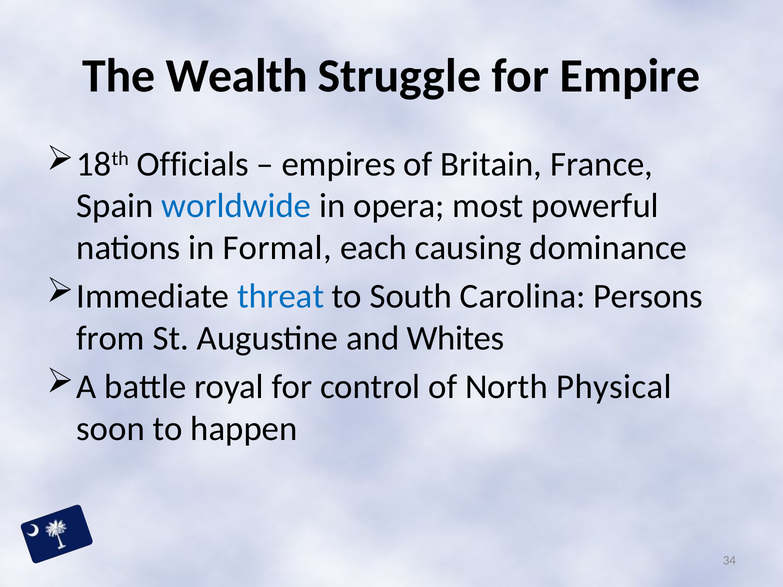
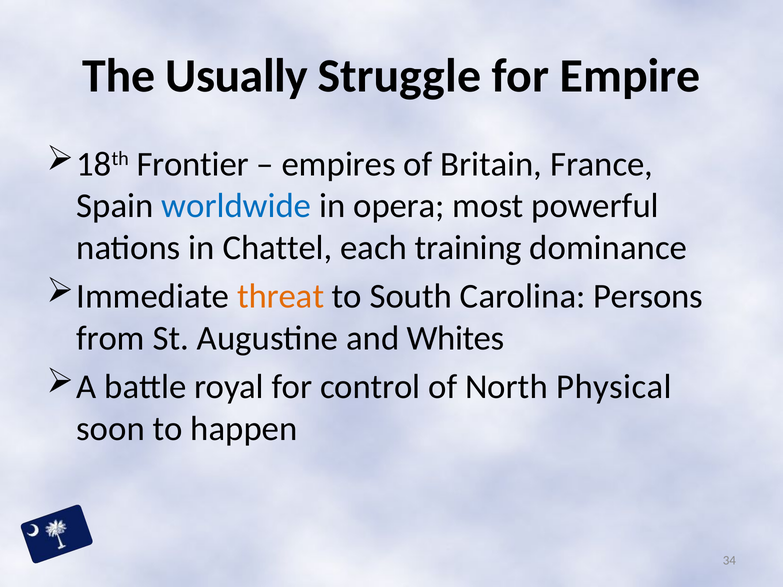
Wealth: Wealth -> Usually
Officials: Officials -> Frontier
Formal: Formal -> Chattel
causing: causing -> training
threat colour: blue -> orange
